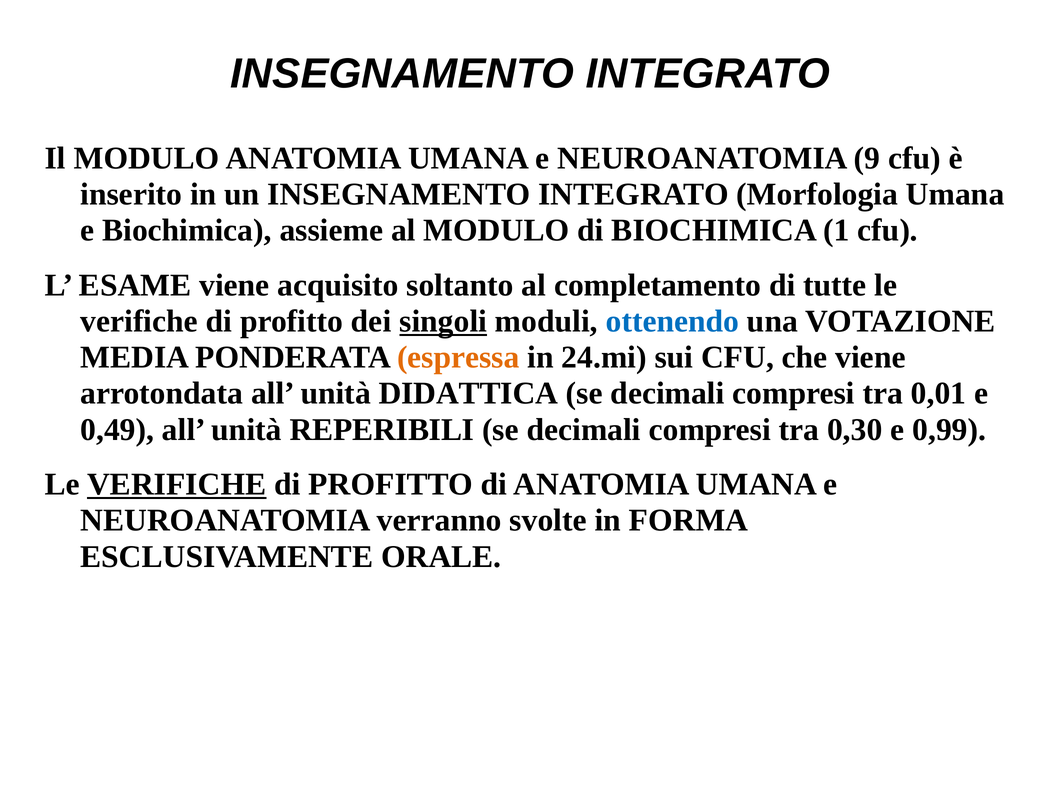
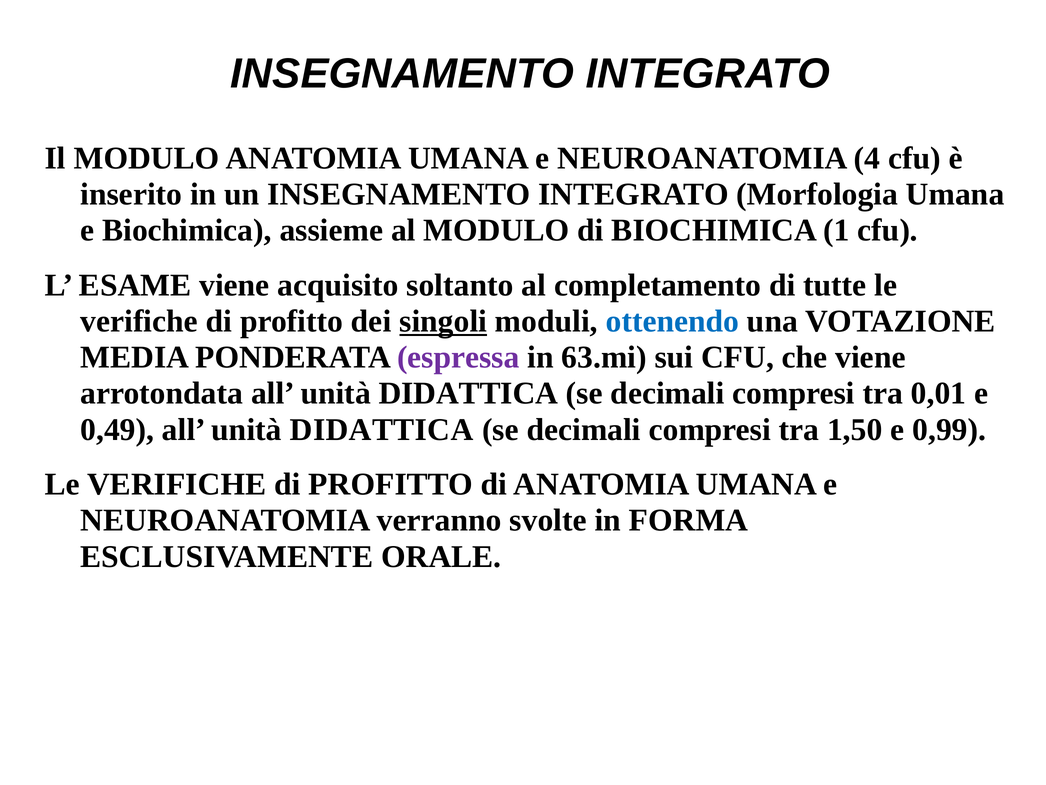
9: 9 -> 4
espressa colour: orange -> purple
24.mi: 24.mi -> 63.mi
0,49 all unità REPERIBILI: REPERIBILI -> DIDATTICA
0,30: 0,30 -> 1,50
VERIFICHE at (177, 484) underline: present -> none
